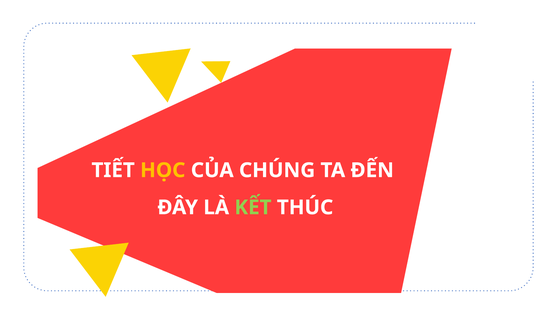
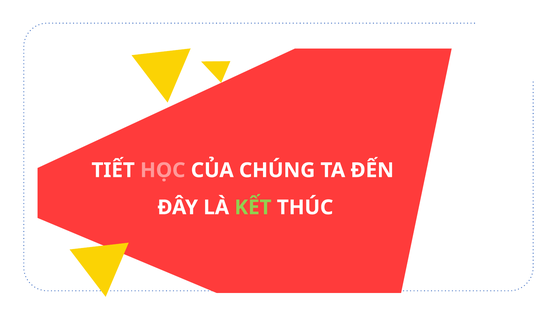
HỌC colour: yellow -> pink
